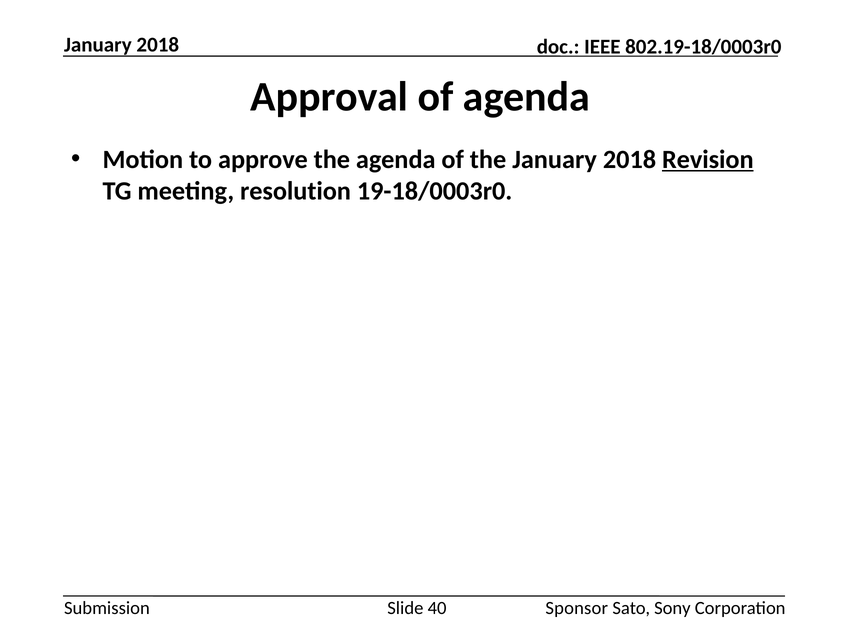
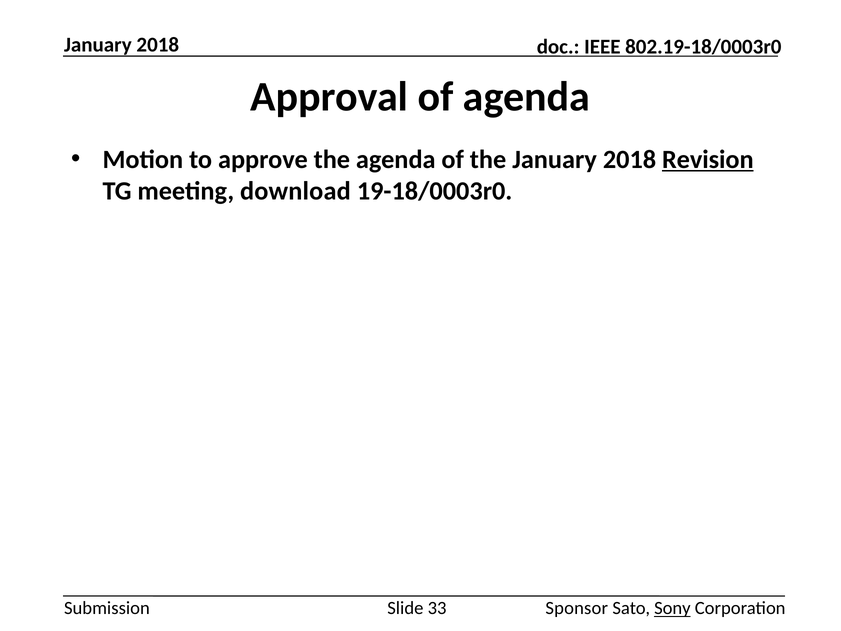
resolution: resolution -> download
40: 40 -> 33
Sony underline: none -> present
